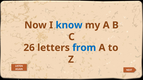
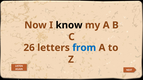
know colour: blue -> black
